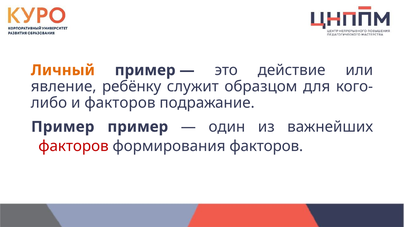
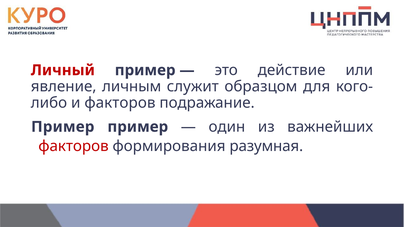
Личный colour: orange -> red
ребёнку: ребёнку -> личным
формирования факторов: факторов -> разумная
